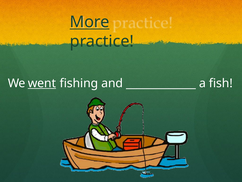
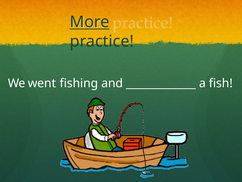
went underline: present -> none
